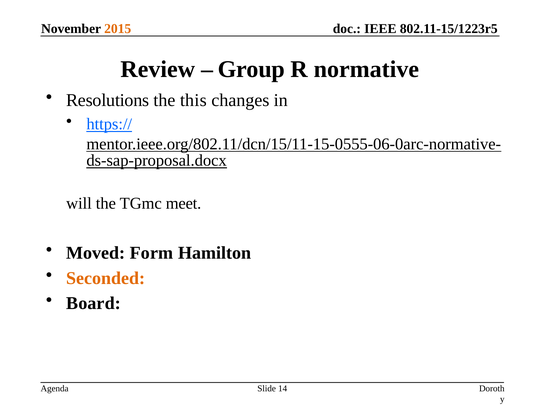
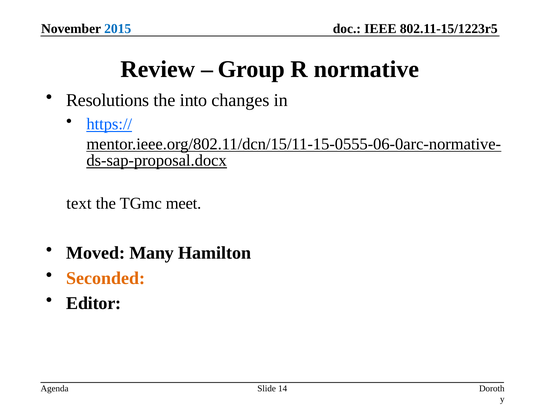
2015 colour: orange -> blue
this: this -> into
will: will -> text
Form: Form -> Many
Board: Board -> Editor
